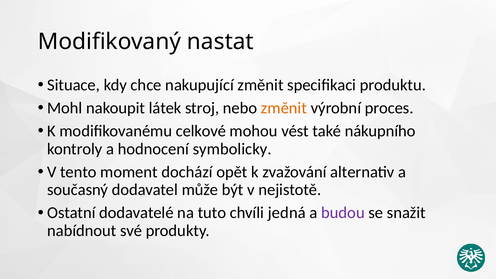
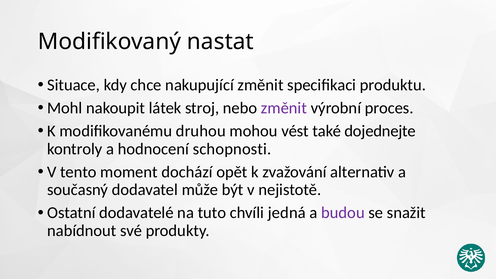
změnit at (284, 108) colour: orange -> purple
celkové: celkové -> druhou
nákupního: nákupního -> dojednejte
symbolicky: symbolicky -> schopnosti
